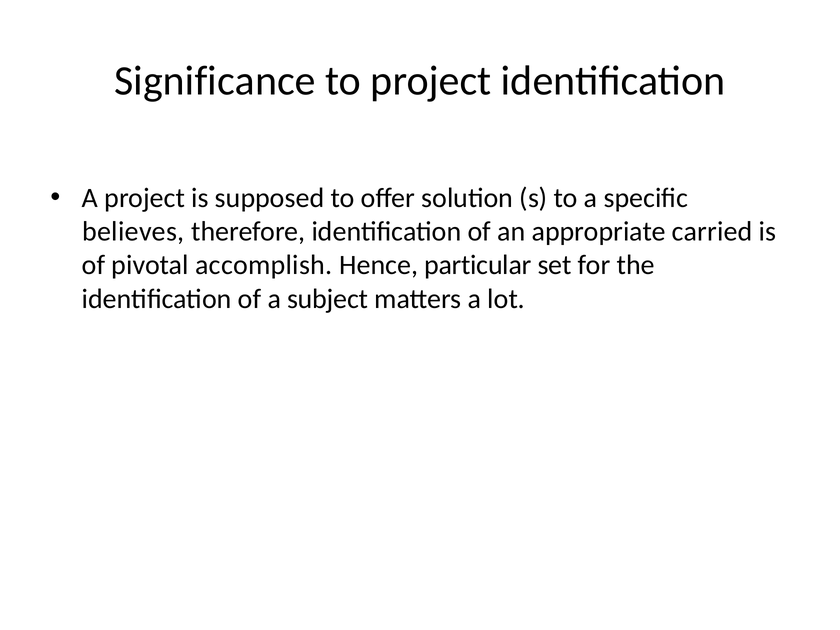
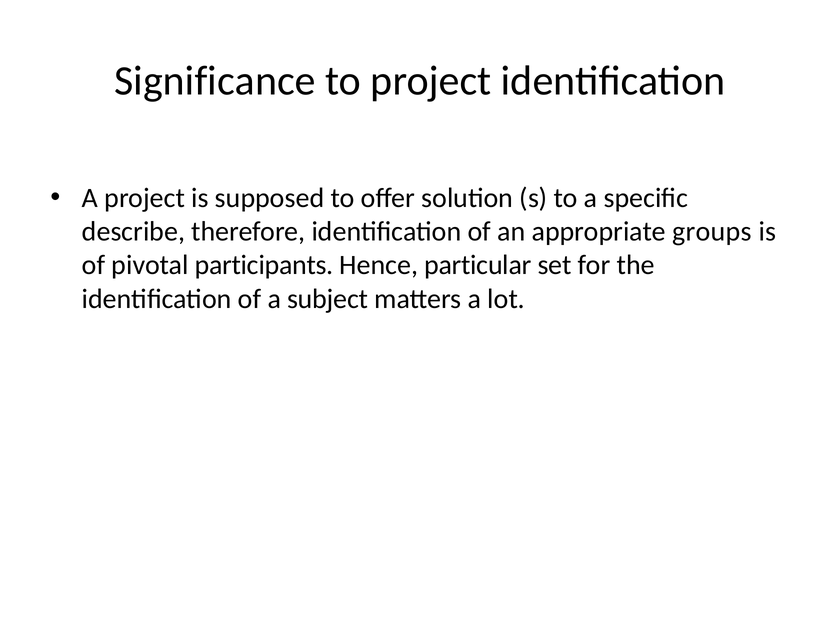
believes: believes -> describe
carried: carried -> groups
accomplish: accomplish -> participants
